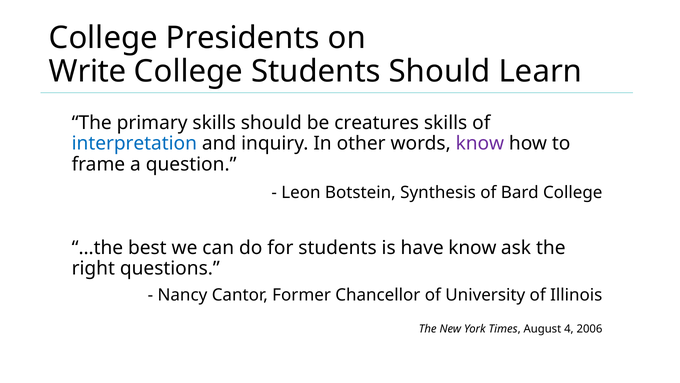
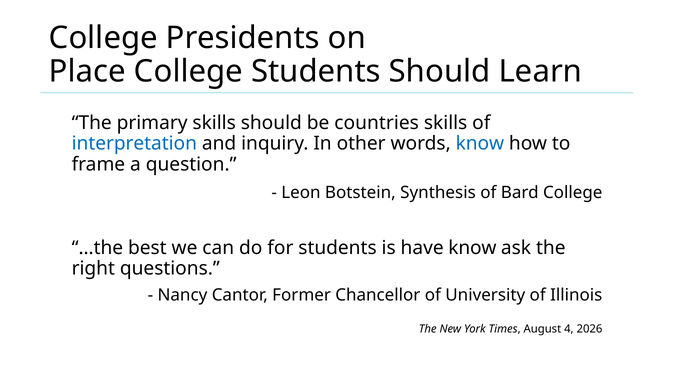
Write: Write -> Place
creatures: creatures -> countries
know at (480, 143) colour: purple -> blue
2006: 2006 -> 2026
